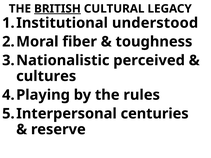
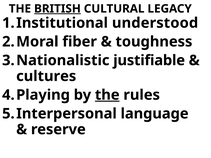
perceived: perceived -> justifiable
the at (107, 95) underline: none -> present
centuries: centuries -> language
